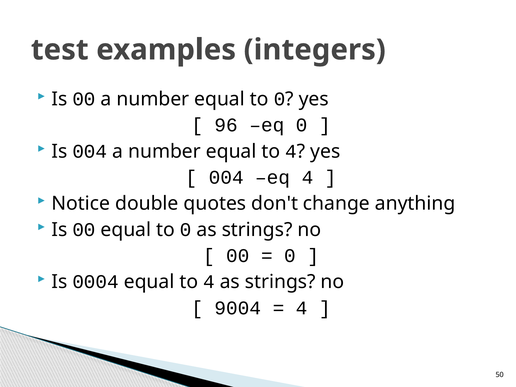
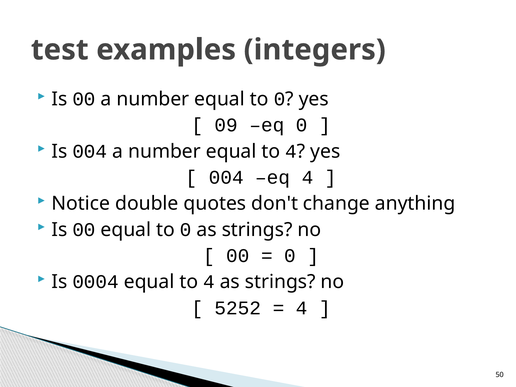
96: 96 -> 09
9004: 9004 -> 5252
